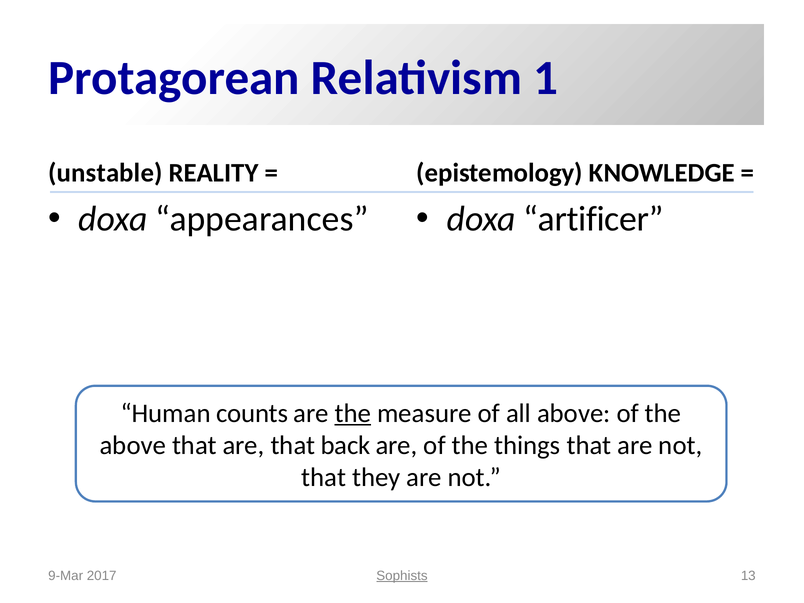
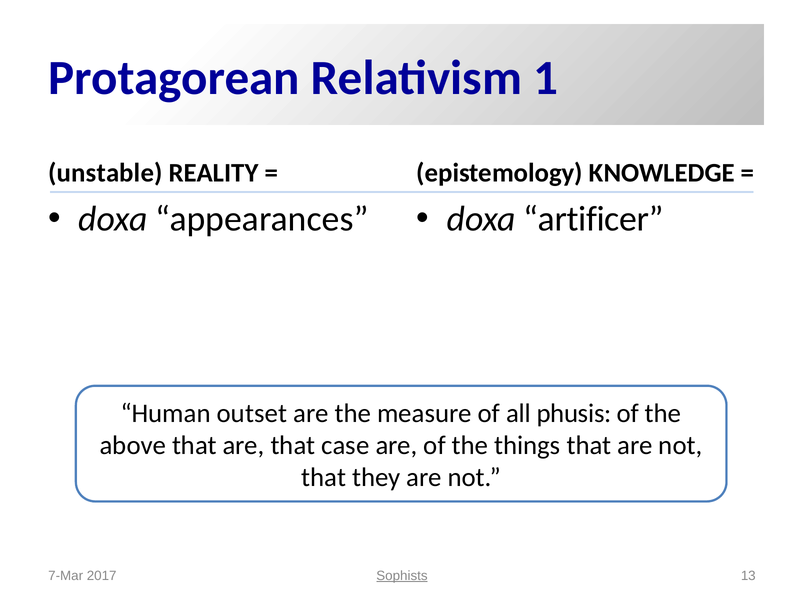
counts: counts -> outset
the at (353, 413) underline: present -> none
all above: above -> phusis
back: back -> case
9-Mar: 9-Mar -> 7-Mar
